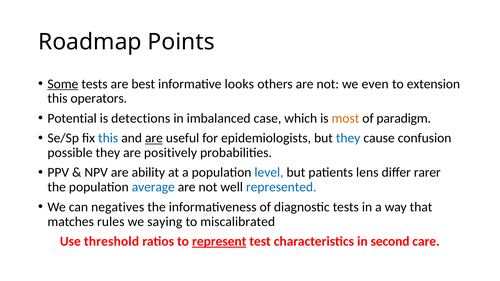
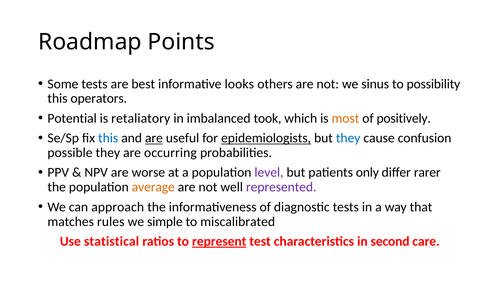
Some underline: present -> none
even: even -> sinus
extension: extension -> possibility
detections: detections -> retaliatory
case: case -> took
paradigm: paradigm -> positively
epidemiologists underline: none -> present
positively: positively -> occurring
ability: ability -> worse
level colour: blue -> purple
lens: lens -> only
average colour: blue -> orange
represented colour: blue -> purple
negatives: negatives -> approach
saying: saying -> simple
threshold: threshold -> statistical
